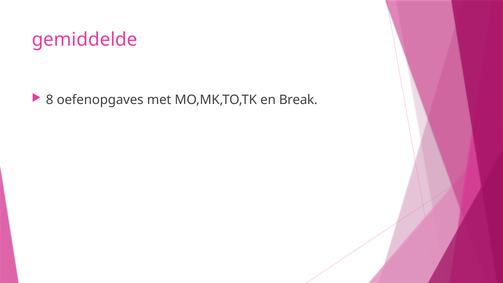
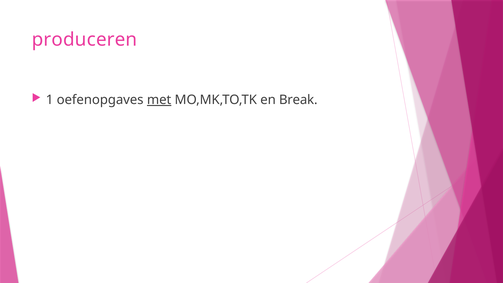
gemiddelde: gemiddelde -> produceren
8: 8 -> 1
met underline: none -> present
